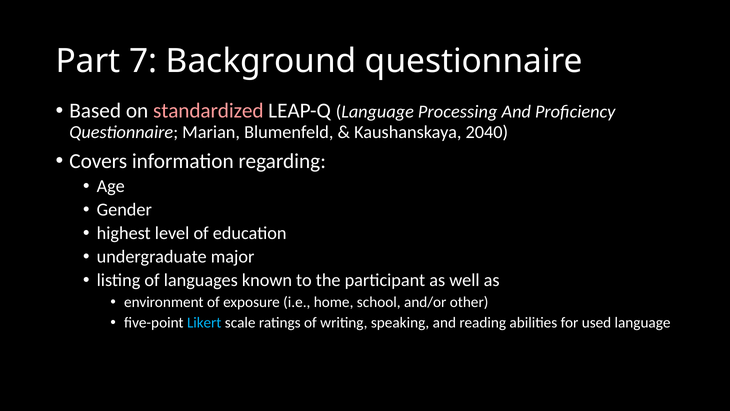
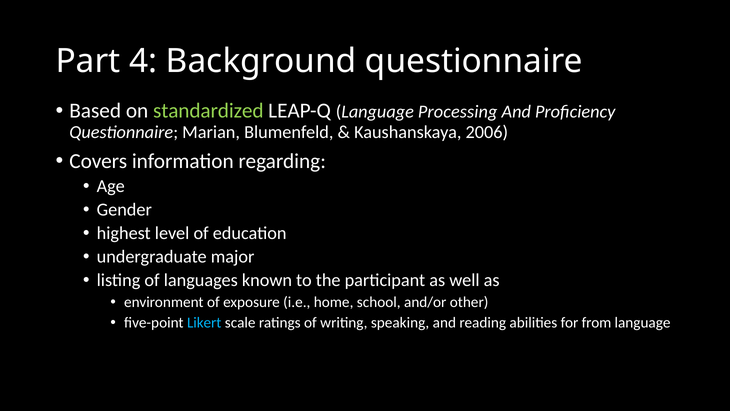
7: 7 -> 4
standardized colour: pink -> light green
2040: 2040 -> 2006
used: used -> from
